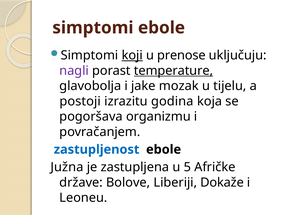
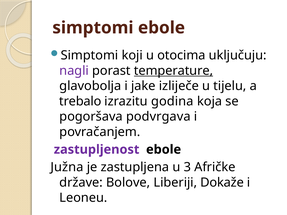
koji underline: present -> none
prenose: prenose -> otocima
mozak: mozak -> izliječe
postoji: postoji -> trebalo
organizmu: organizmu -> podvrgava
zastupljenost colour: blue -> purple
5: 5 -> 3
